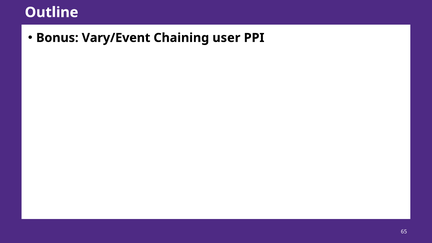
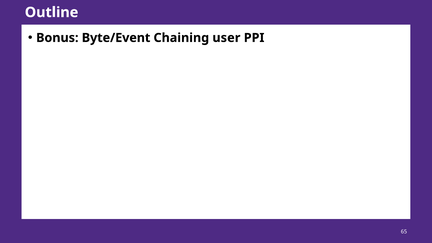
Vary/Event: Vary/Event -> Byte/Event
